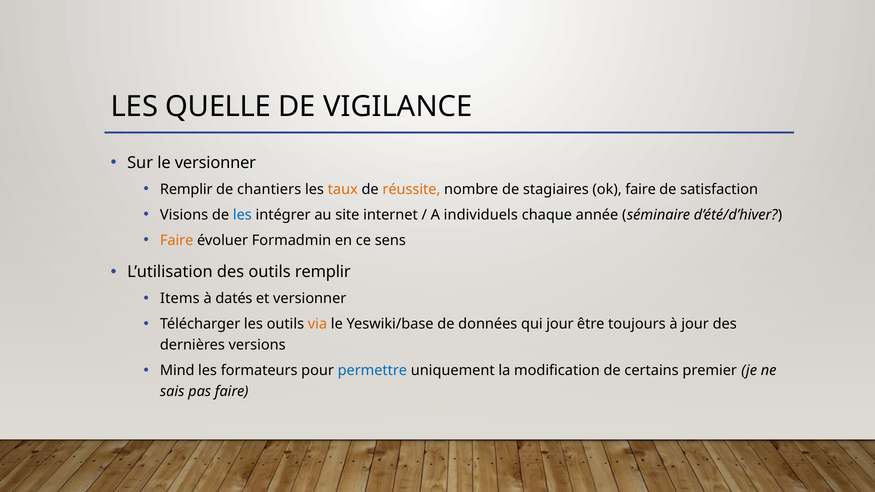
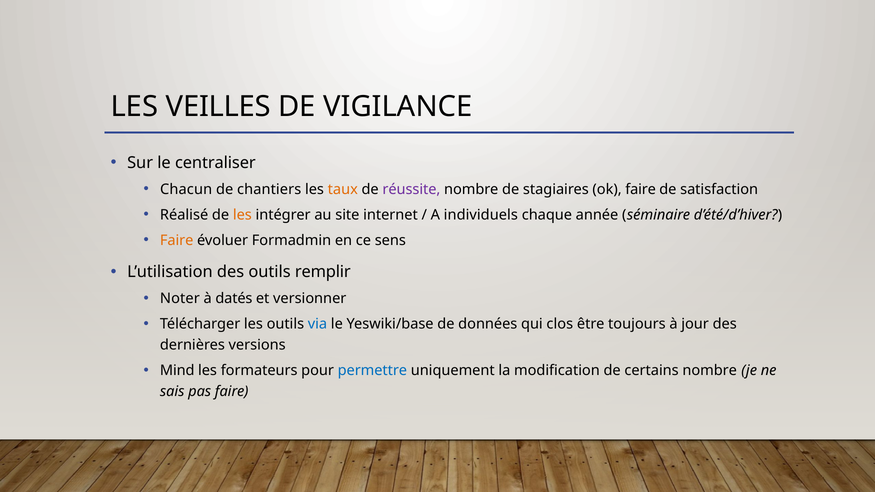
QUELLE: QUELLE -> VEILLES
le versionner: versionner -> centraliser
Remplir at (186, 189): Remplir -> Chacun
réussite colour: orange -> purple
Visions: Visions -> Réalisé
les at (242, 215) colour: blue -> orange
Items: Items -> Noter
via colour: orange -> blue
qui jour: jour -> clos
certains premier: premier -> nombre
